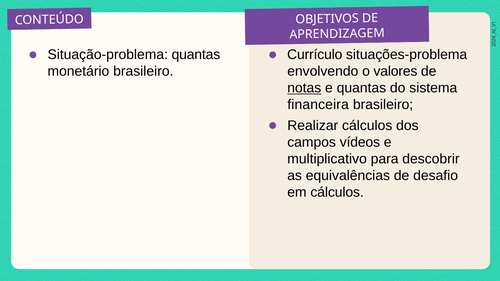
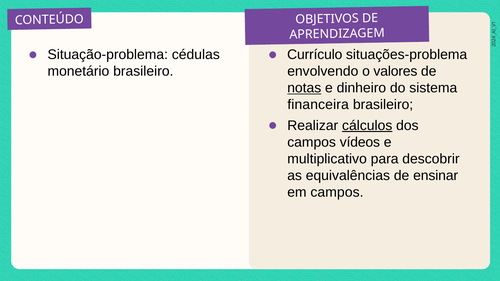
Situação-problema quantas: quantas -> cédulas
e quantas: quantas -> dinheiro
cálculos at (367, 126) underline: none -> present
desafio: desafio -> ensinar
em cálculos: cálculos -> campos
